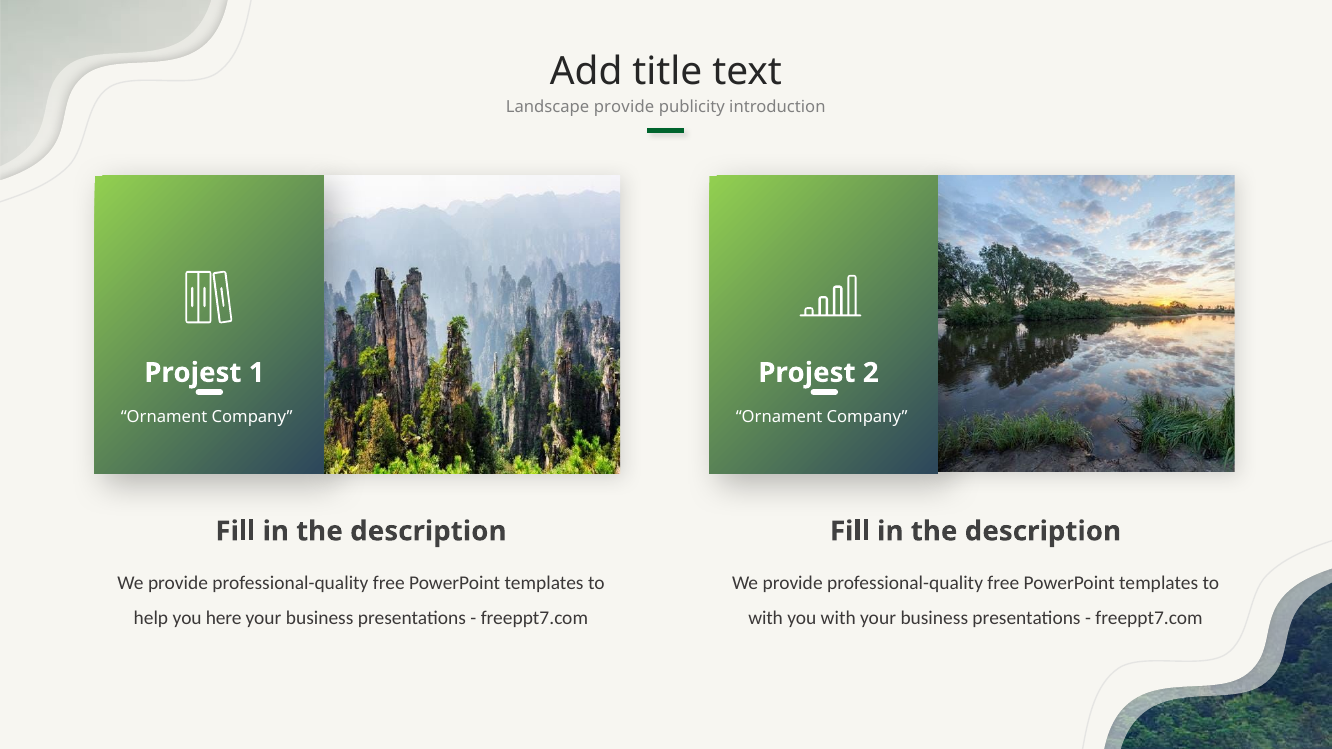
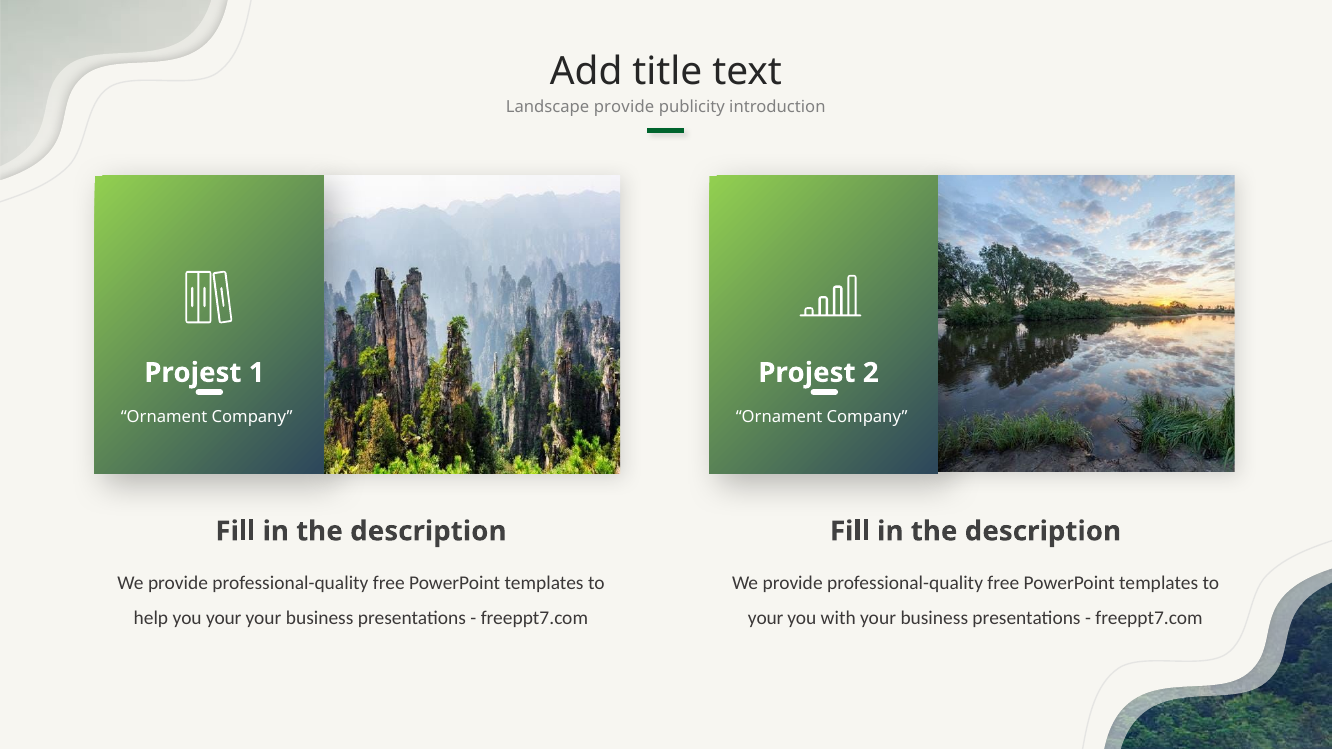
you here: here -> your
with at (766, 618): with -> your
